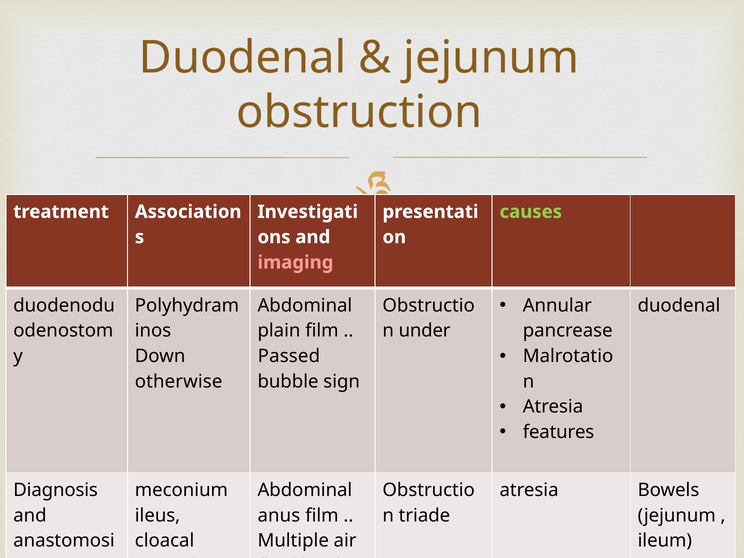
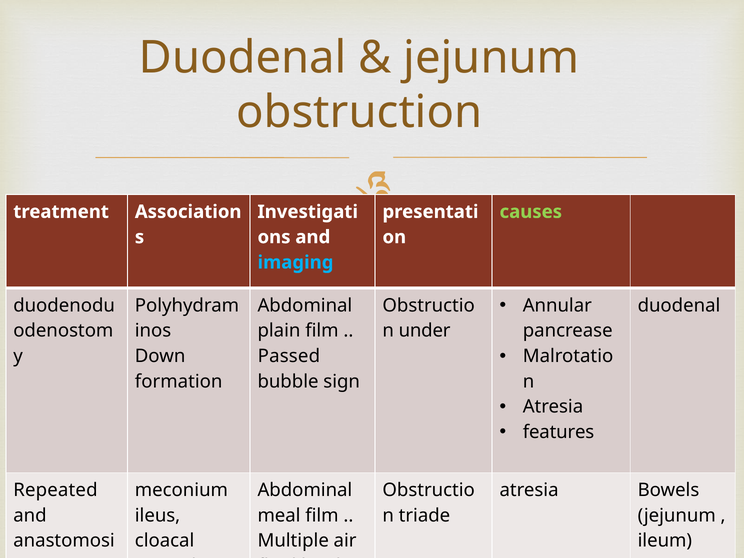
imaging colour: pink -> light blue
otherwise: otherwise -> formation
Diagnosis: Diagnosis -> Repeated
anus: anus -> meal
